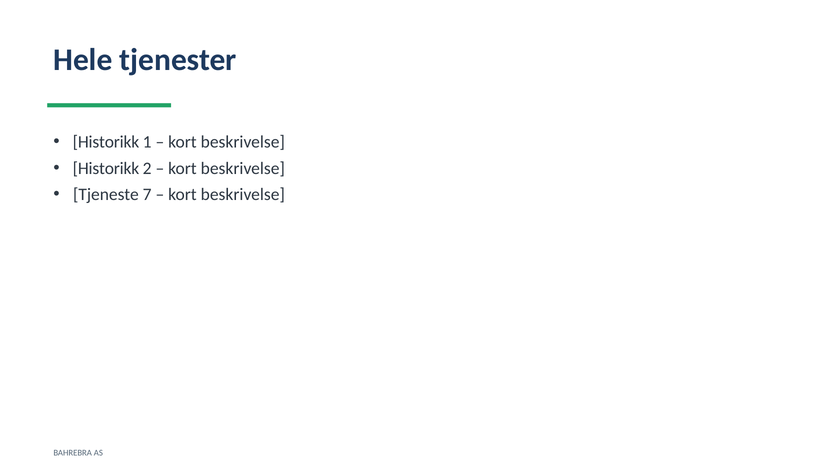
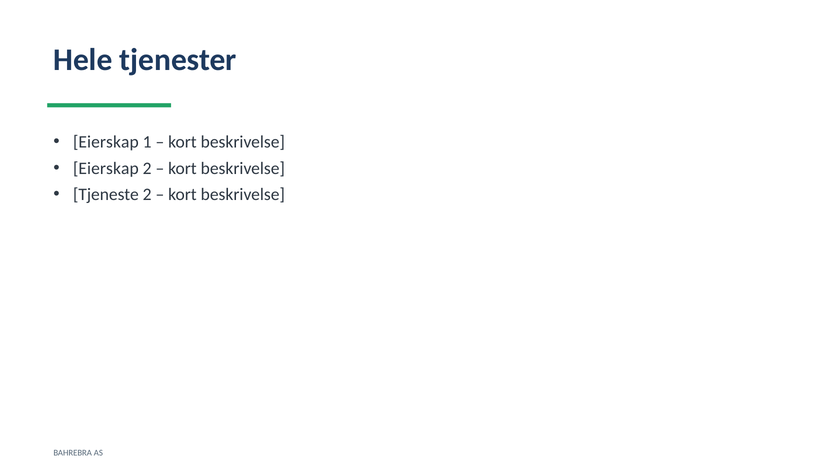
Historikk at (106, 142): Historikk -> Eierskap
Historikk at (106, 168): Historikk -> Eierskap
Tjeneste 7: 7 -> 2
